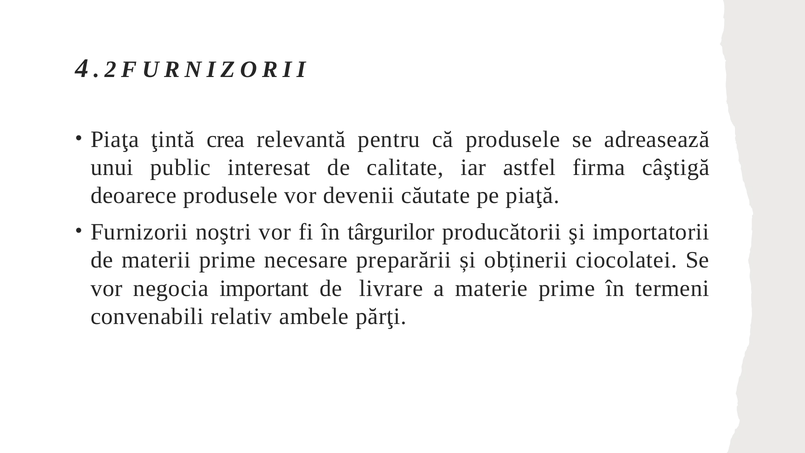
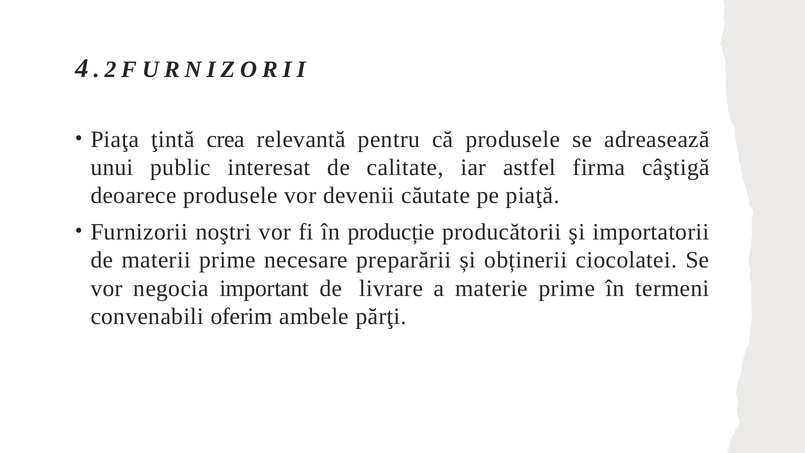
târgurilor: târgurilor -> producție
relativ: relativ -> oferim
